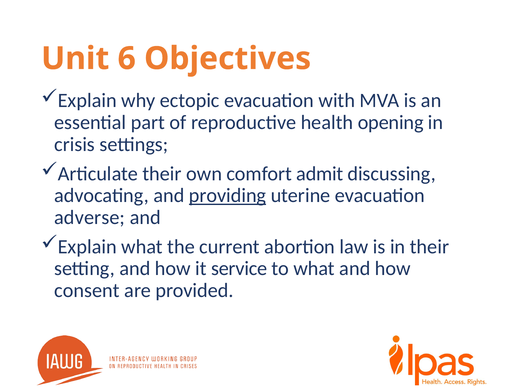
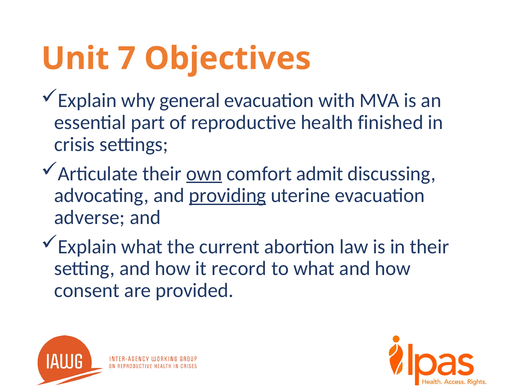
6: 6 -> 7
ectopic: ectopic -> general
opening: opening -> finished
own underline: none -> present
service: service -> record
